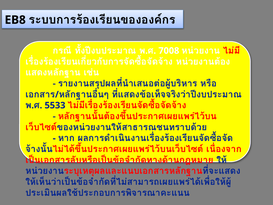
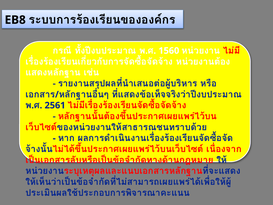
7008: 7008 -> 1560
5533: 5533 -> 2561
